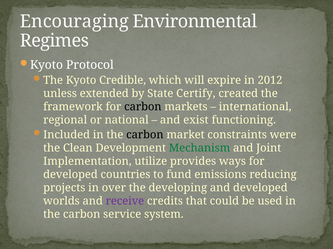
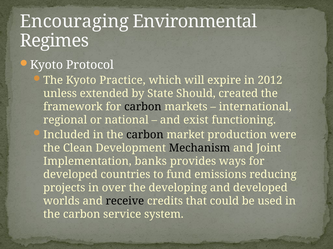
Credible: Credible -> Practice
Certify: Certify -> Should
constraints: constraints -> production
Mechanism colour: green -> black
utilize: utilize -> banks
receive colour: purple -> black
